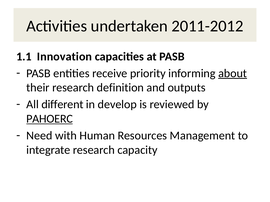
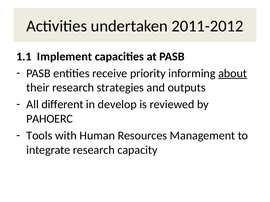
Innovation: Innovation -> Implement
definition: definition -> strategies
PAHOERC underline: present -> none
Need: Need -> Tools
